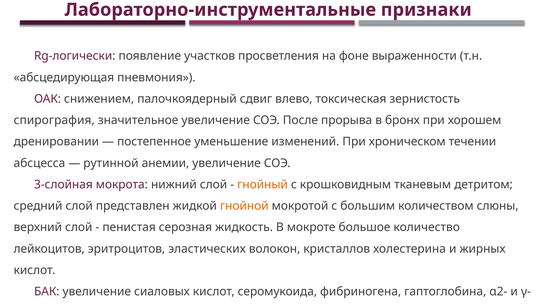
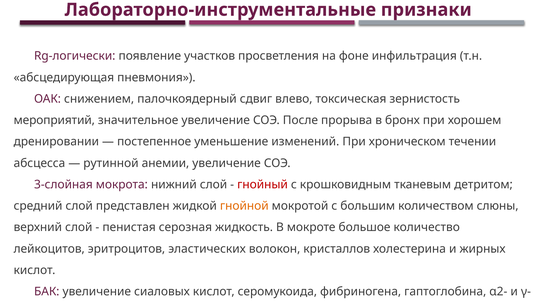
выраженности: выраженности -> инфильтрация
спирография: спирография -> мероприятий
гнойный colour: orange -> red
